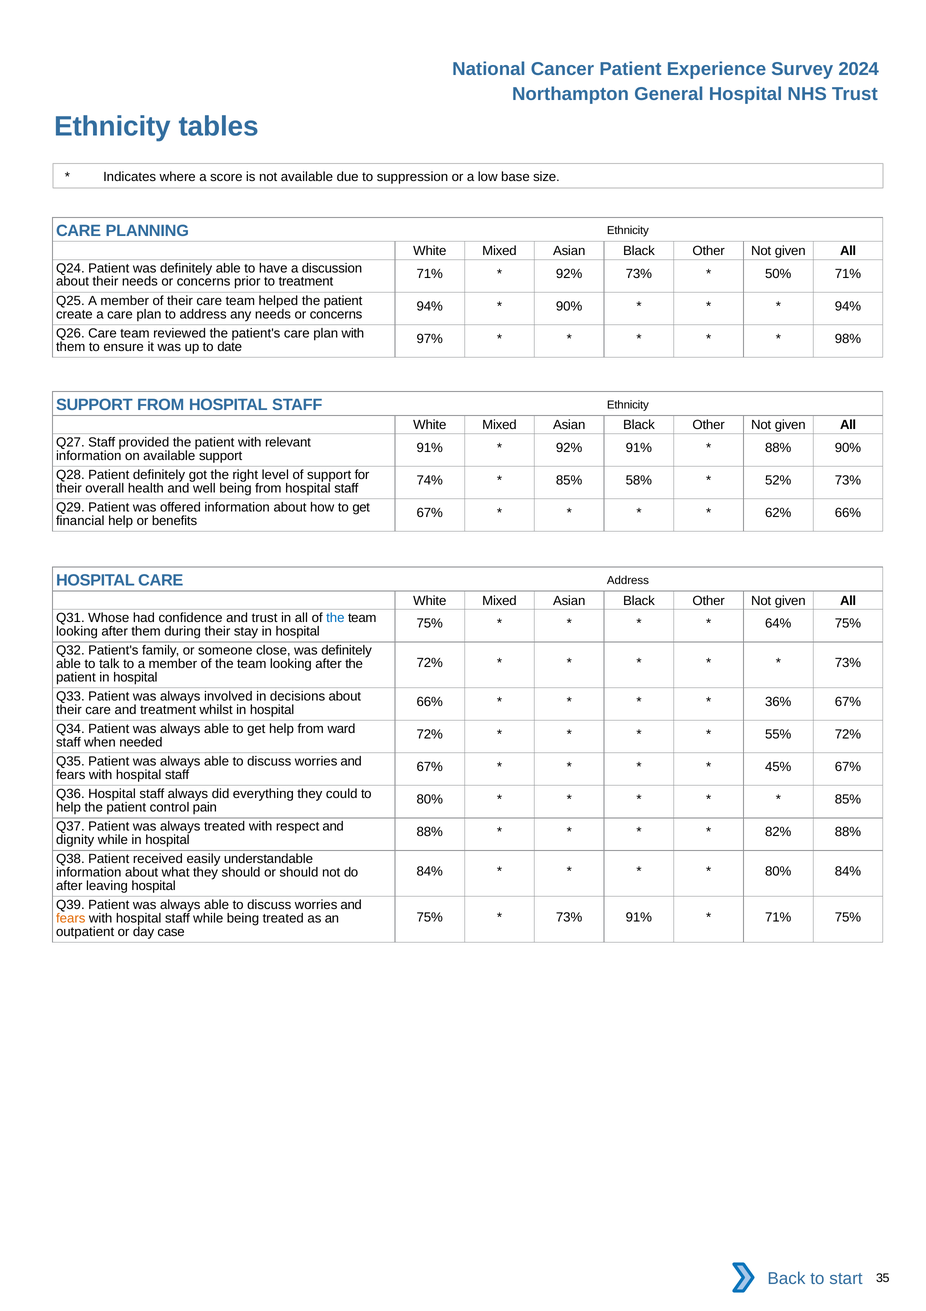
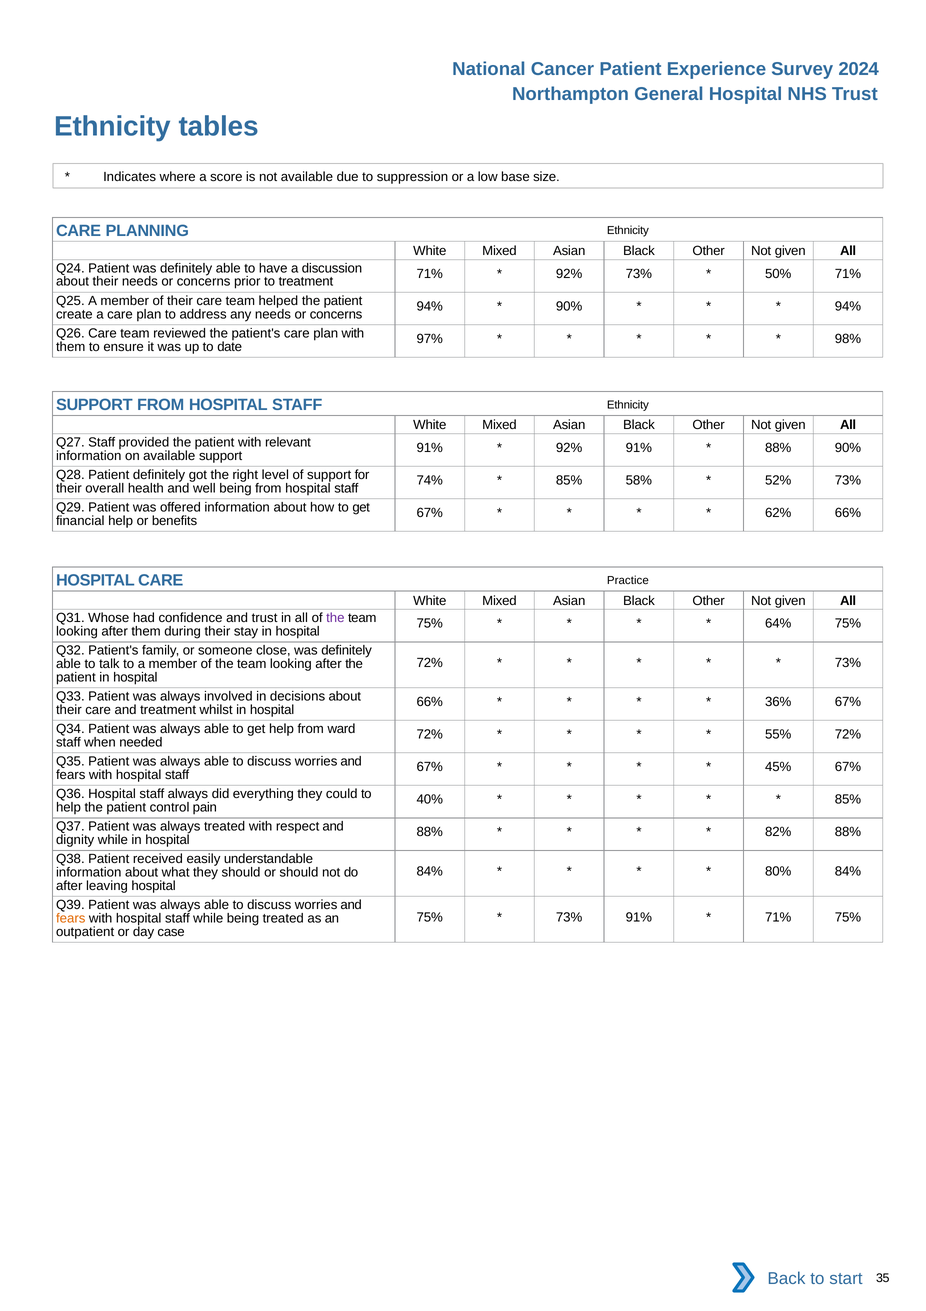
CARE Address: Address -> Practice
the at (335, 618) colour: blue -> purple
80% at (430, 799): 80% -> 40%
